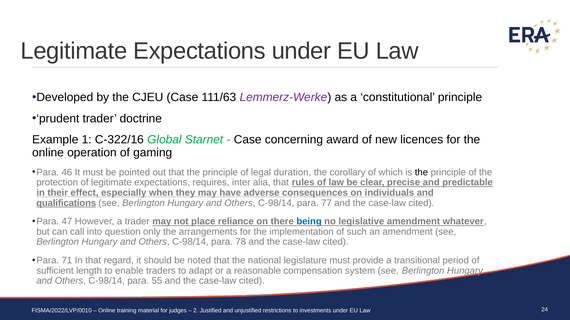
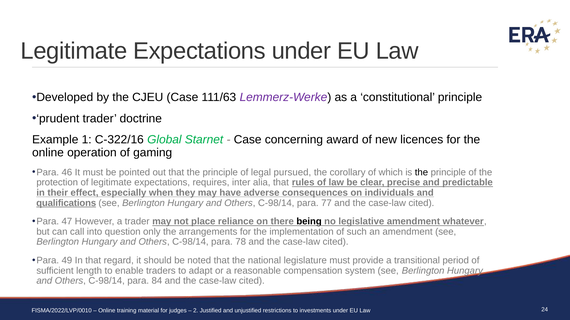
duration: duration -> pursued
being colour: blue -> black
71: 71 -> 49
55: 55 -> 84
